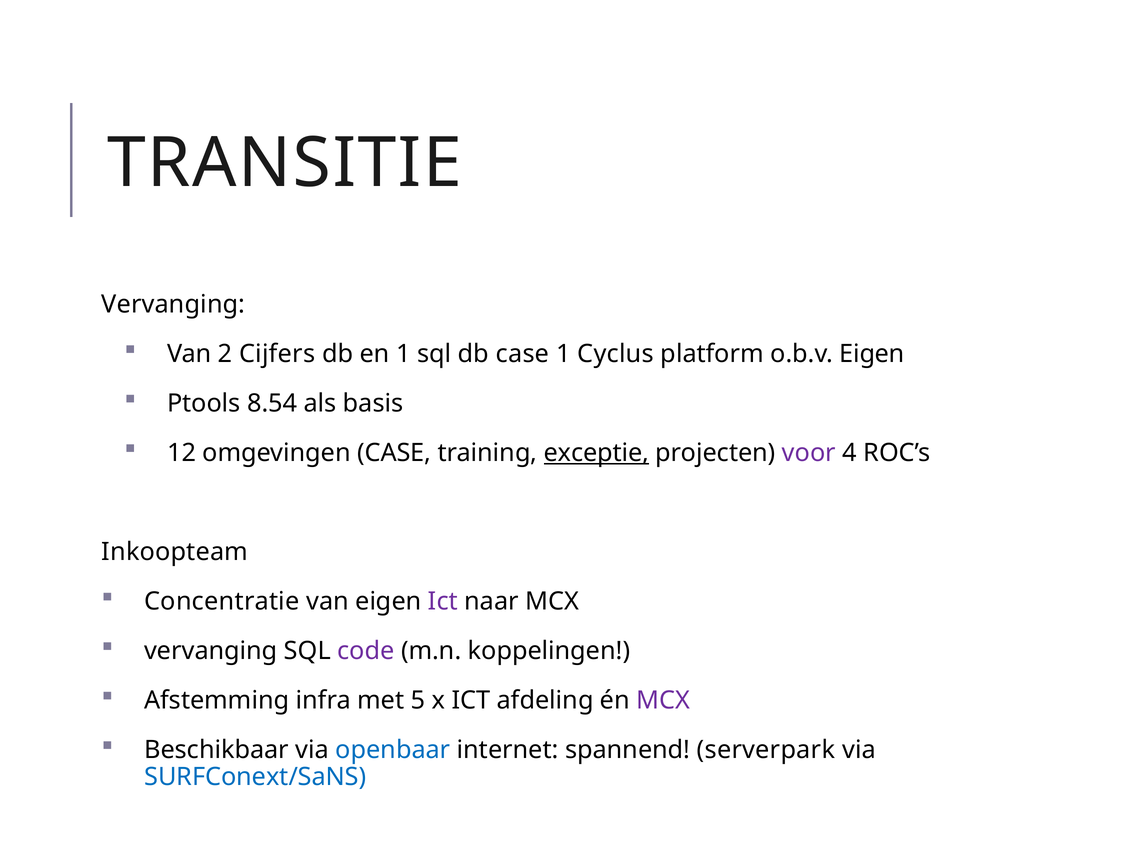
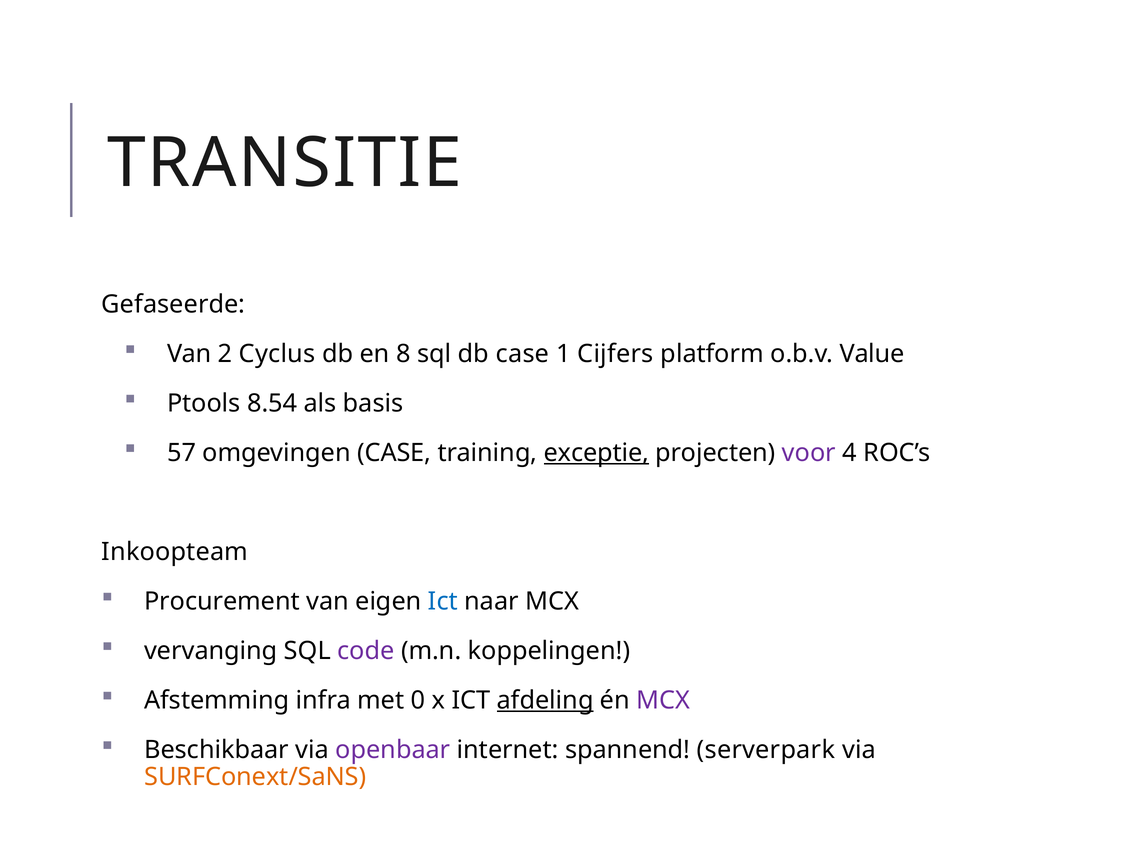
Vervanging at (173, 304): Vervanging -> Gefaseerde
Cijfers: Cijfers -> Cyclus
en 1: 1 -> 8
Cyclus: Cyclus -> Cijfers
o.b.v Eigen: Eigen -> Value
12: 12 -> 57
Concentratie: Concentratie -> Procurement
Ict at (443, 601) colour: purple -> blue
5: 5 -> 0
afdeling underline: none -> present
openbaar colour: blue -> purple
SURFConext/SaNS colour: blue -> orange
